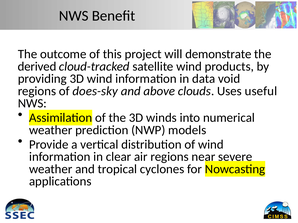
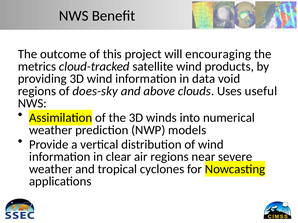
demonstrate: demonstrate -> encouraging
derived: derived -> metrics
